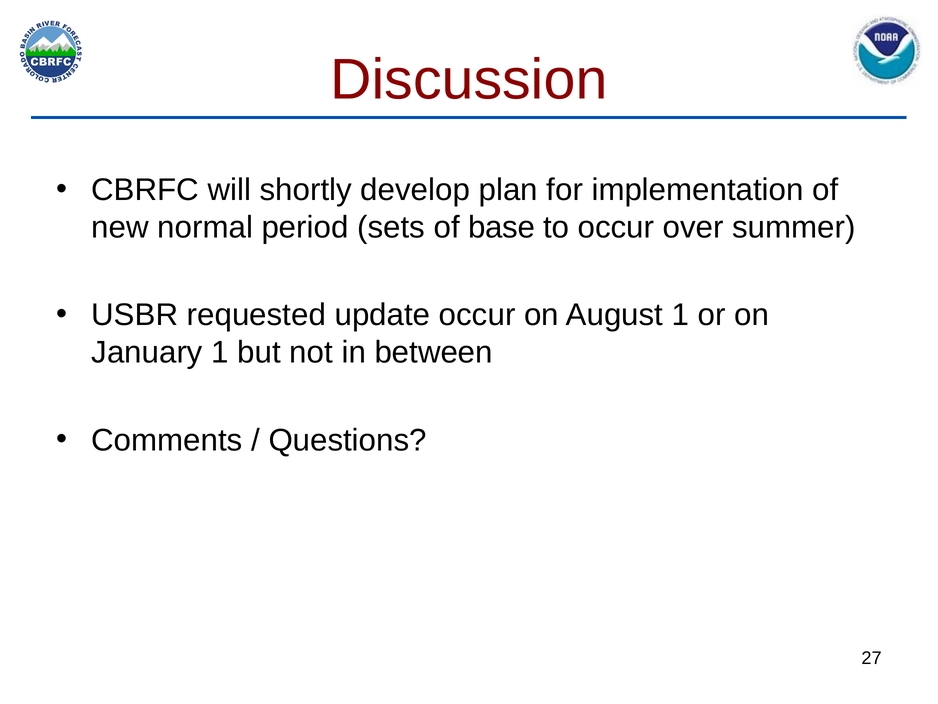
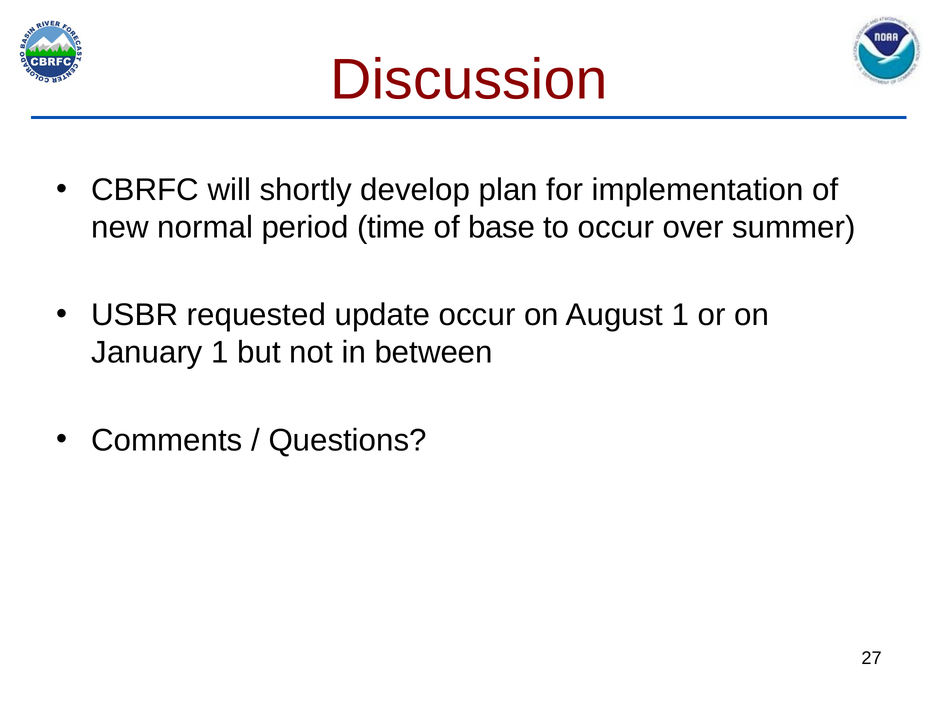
sets: sets -> time
